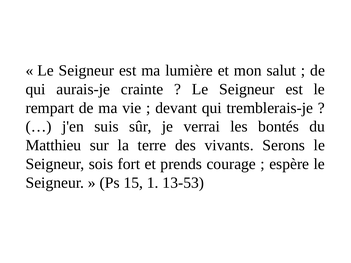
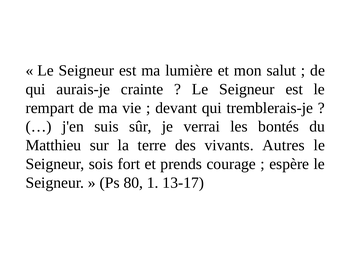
Serons: Serons -> Autres
15: 15 -> 80
13-53: 13-53 -> 13-17
